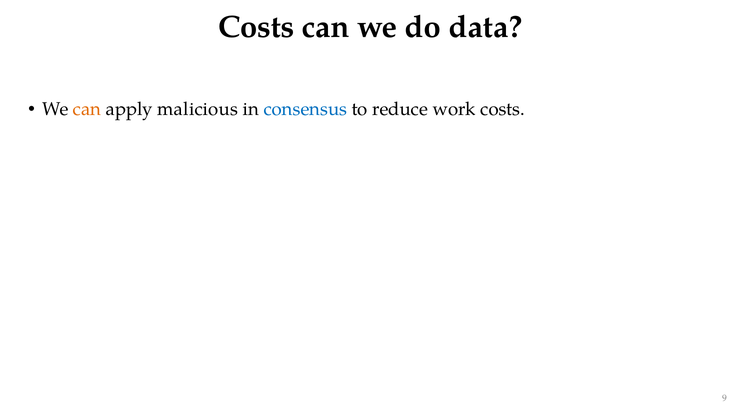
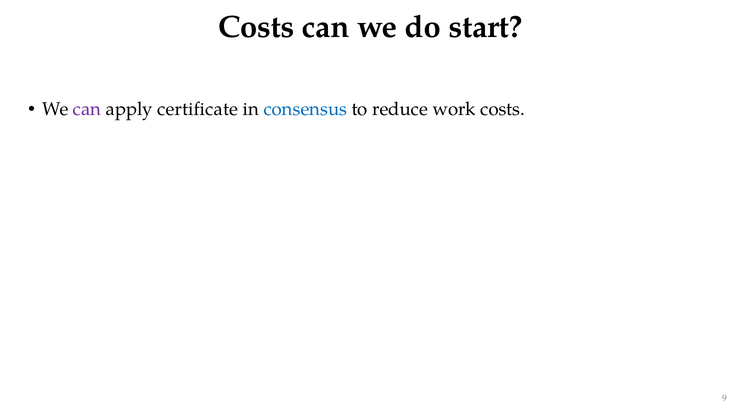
data: data -> start
can at (87, 109) colour: orange -> purple
malicious: malicious -> certificate
